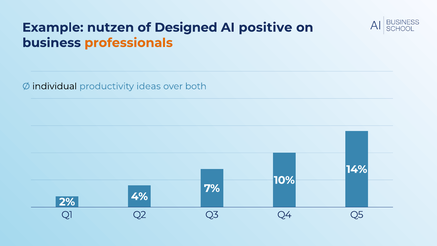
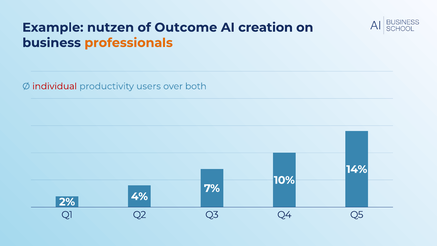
Designed: Designed -> Outcome
positive: positive -> creation
individual colour: black -> red
ideas: ideas -> users
